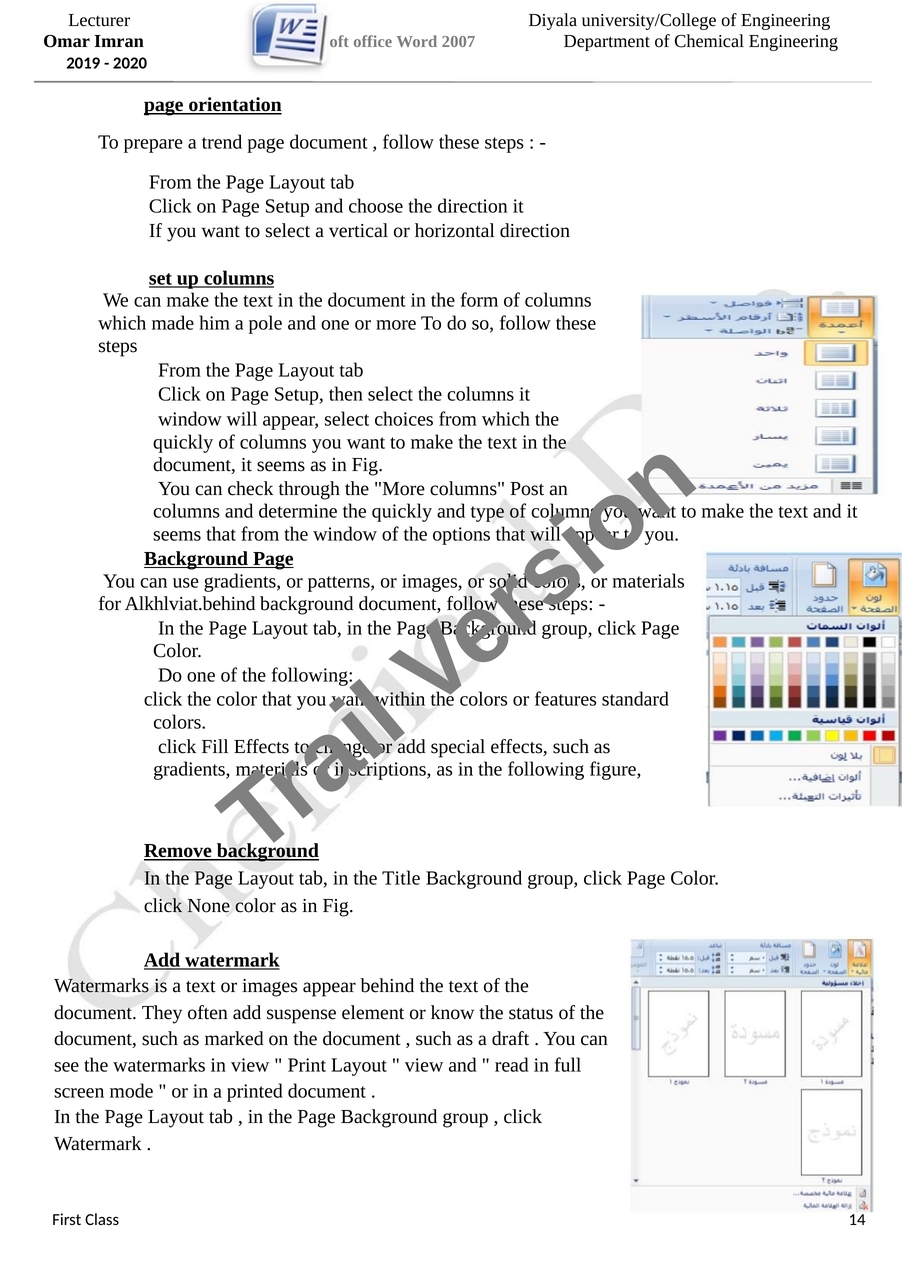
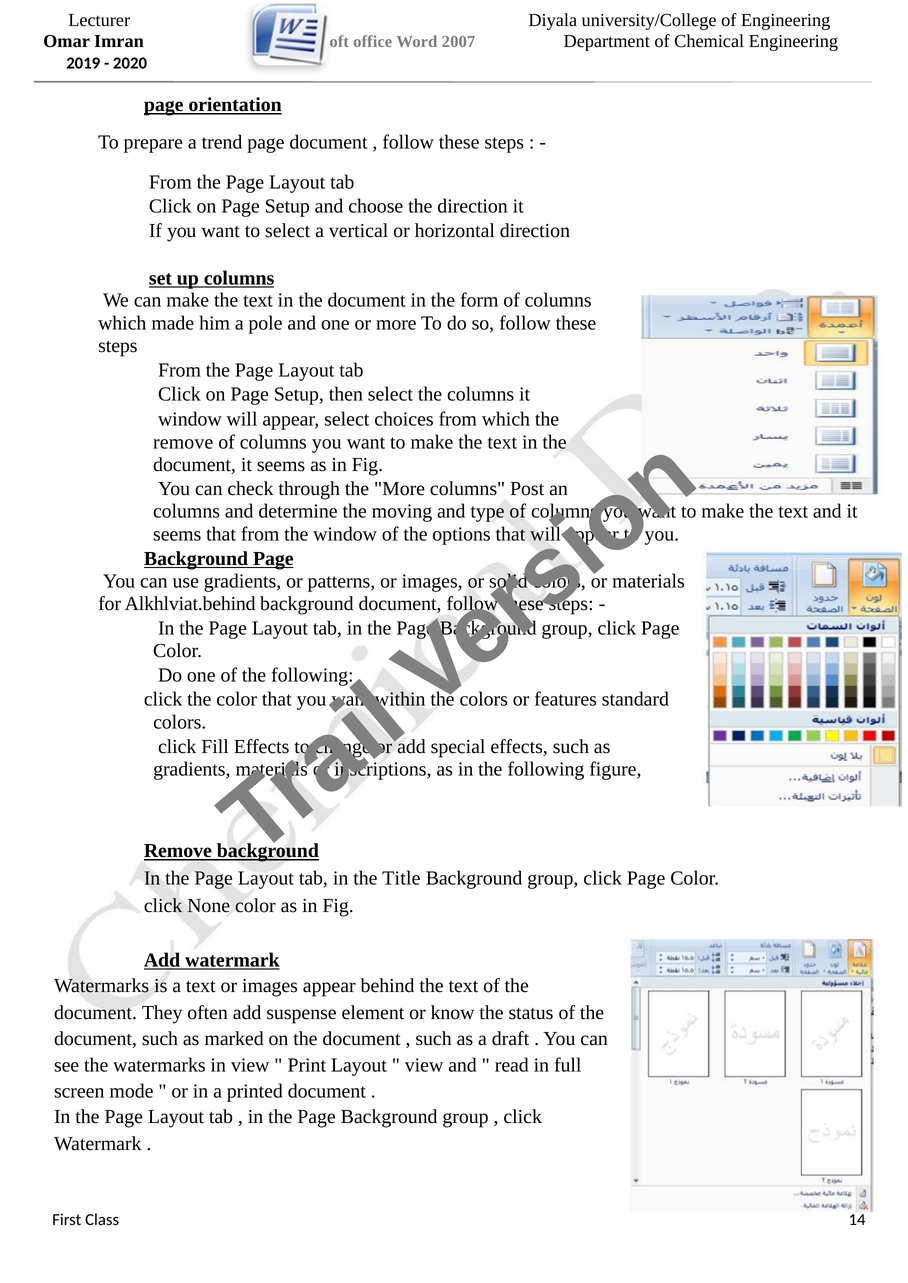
quickly at (183, 442): quickly -> remove
determine the quickly: quickly -> moving
